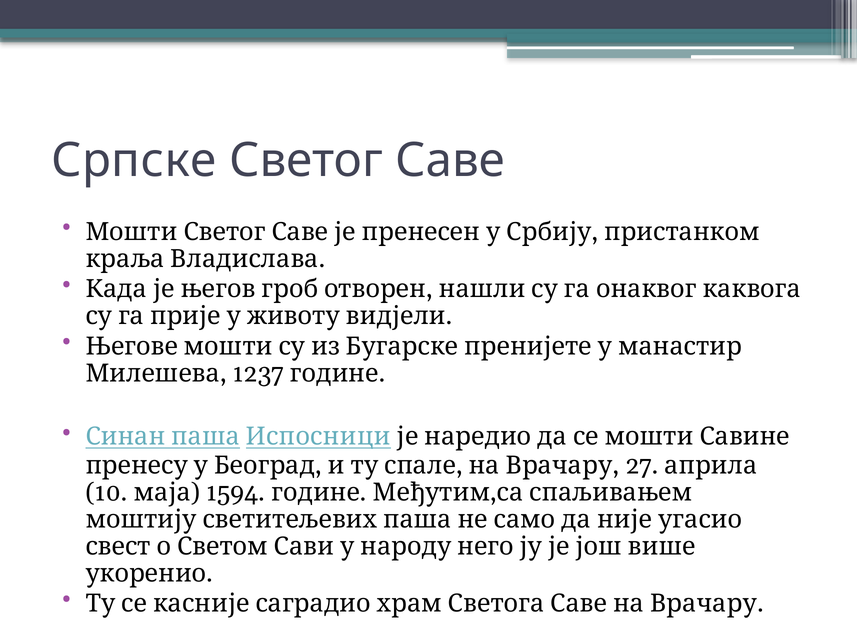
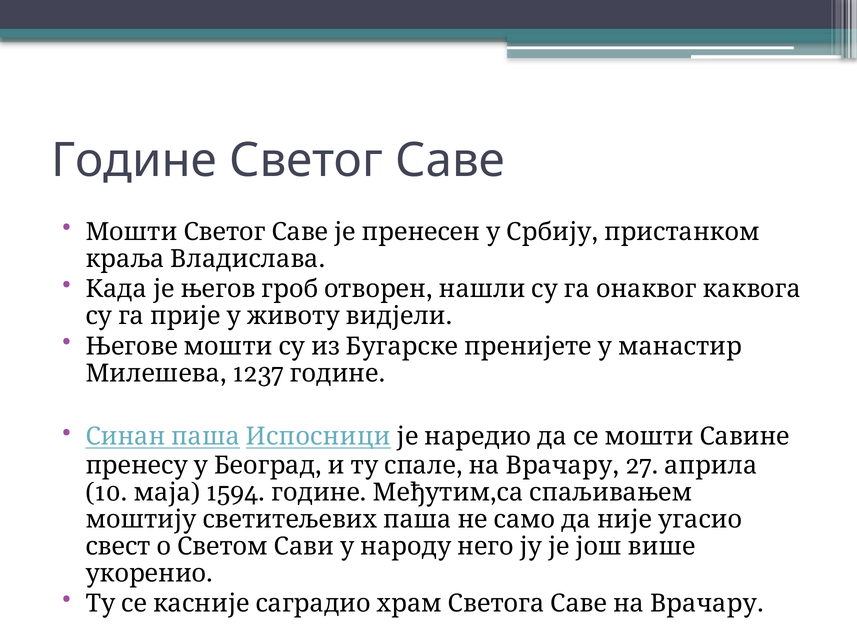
Српске at (134, 160): Српске -> Године
